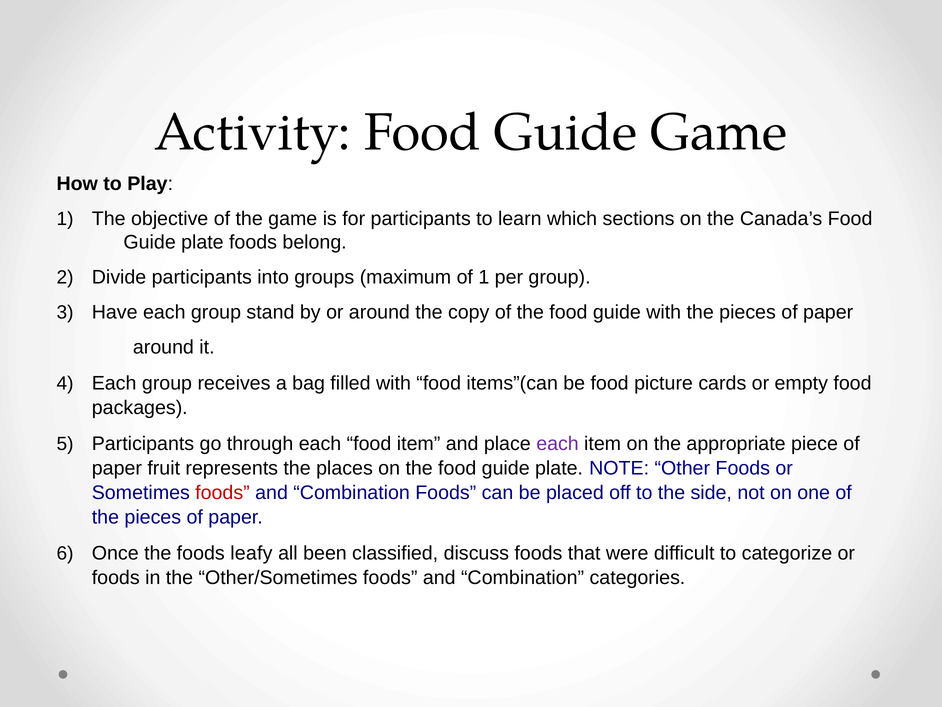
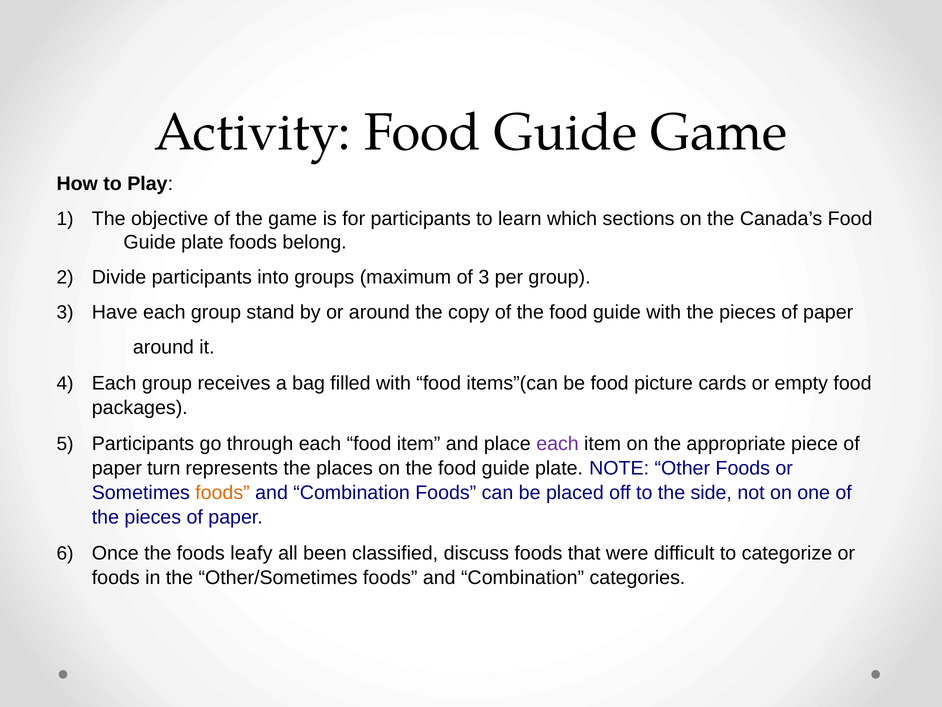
of 1: 1 -> 3
fruit: fruit -> turn
foods at (222, 492) colour: red -> orange
